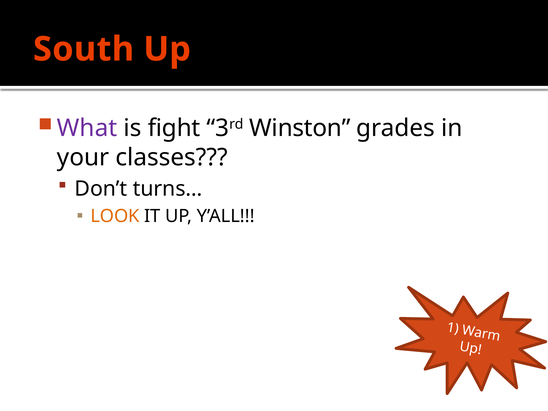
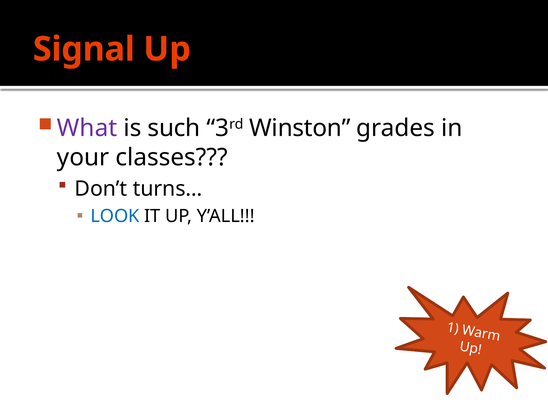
South: South -> Signal
fight: fight -> such
LOOK colour: orange -> blue
